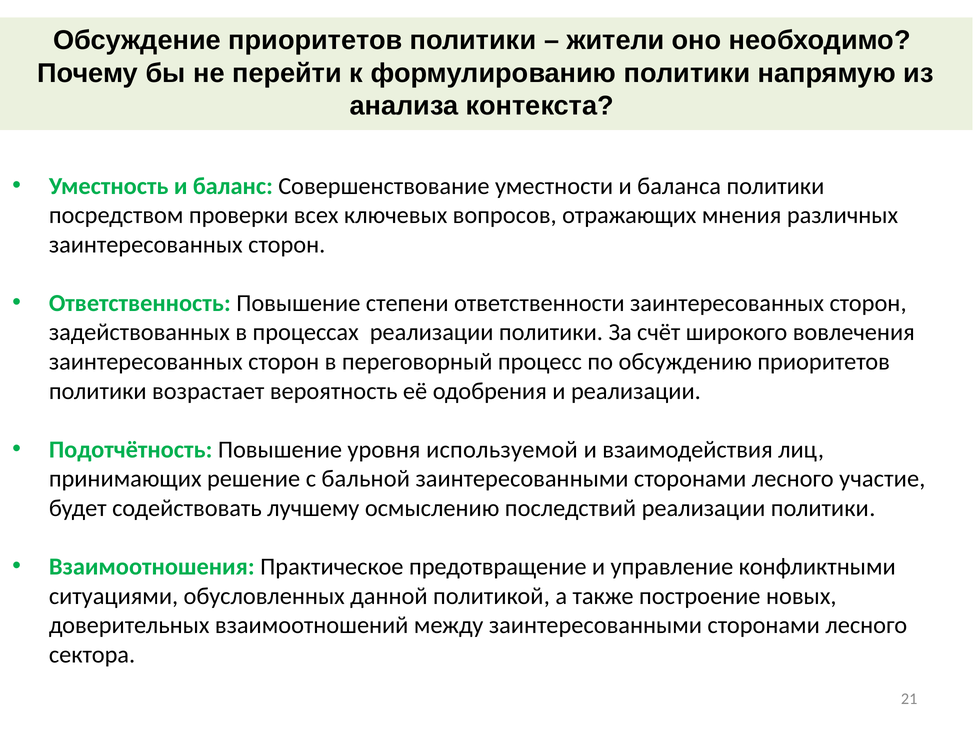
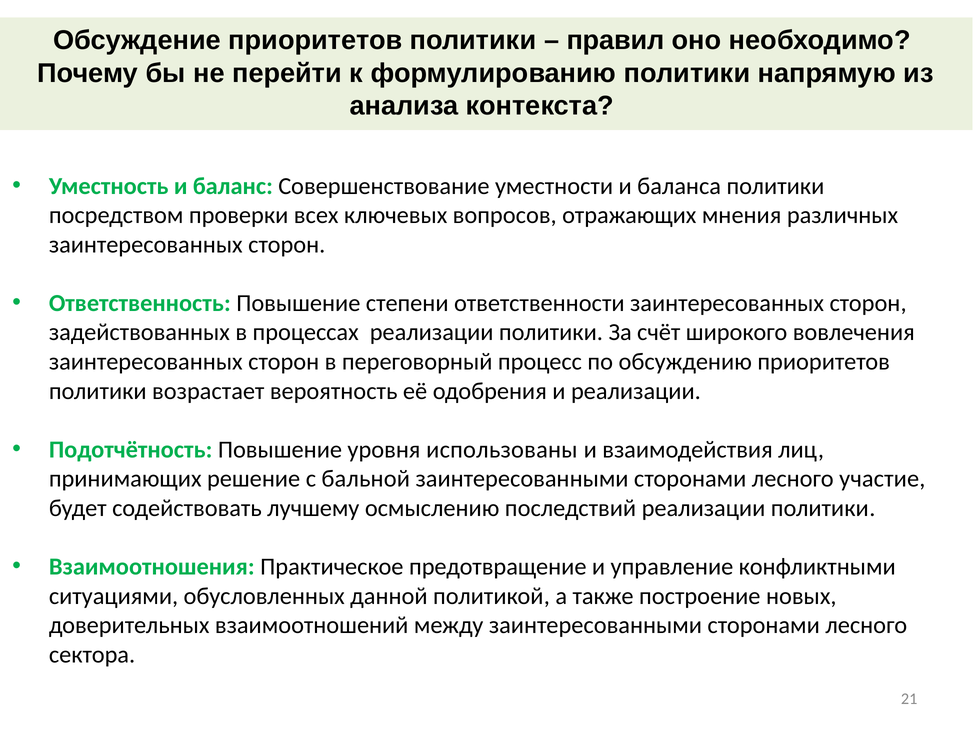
жители: жители -> правил
используемой: используемой -> использованы
